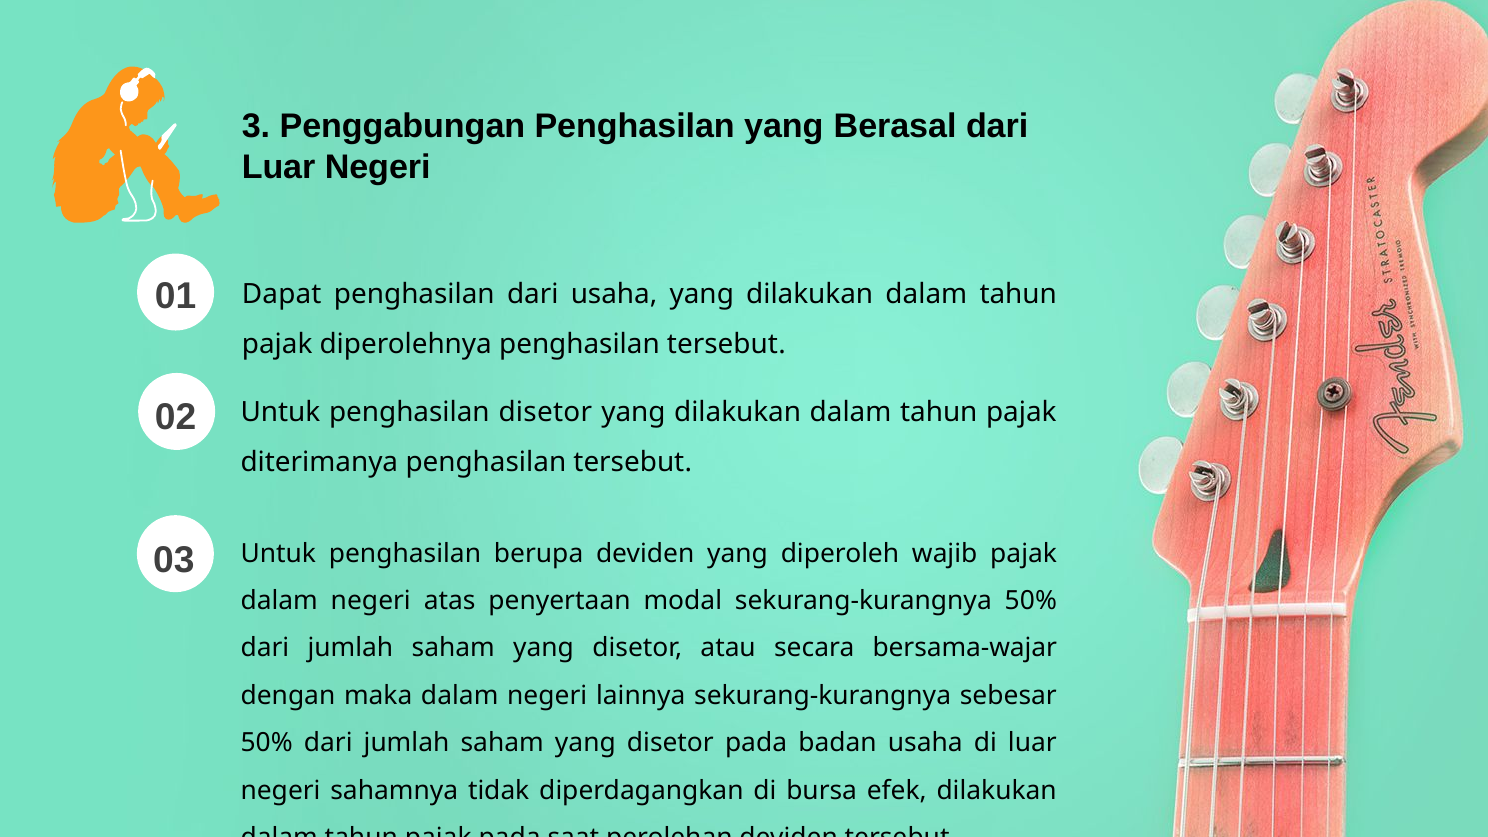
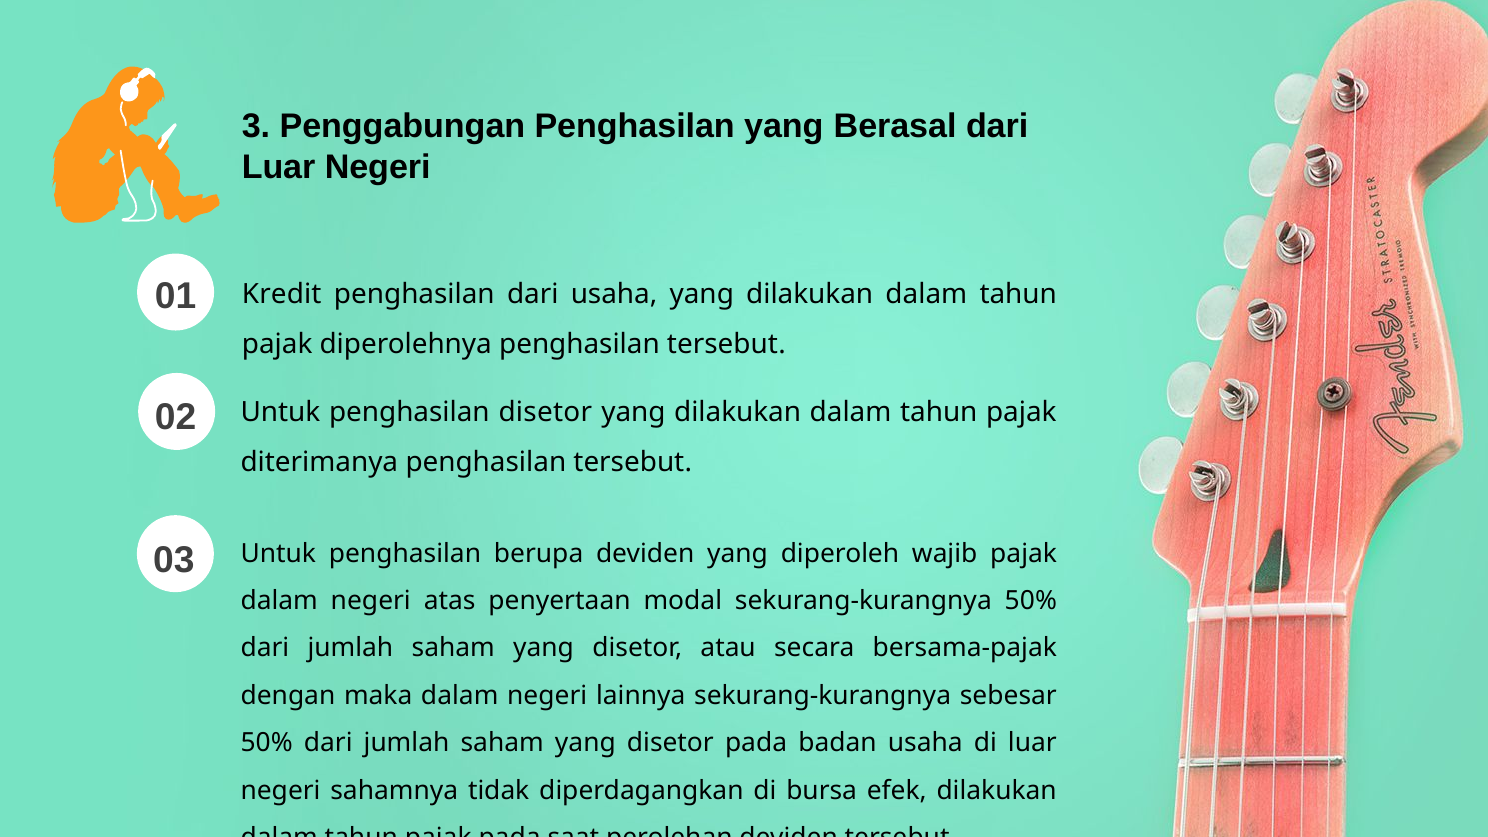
Dapat: Dapat -> Kredit
bersama-wajar: bersama-wajar -> bersama-pajak
